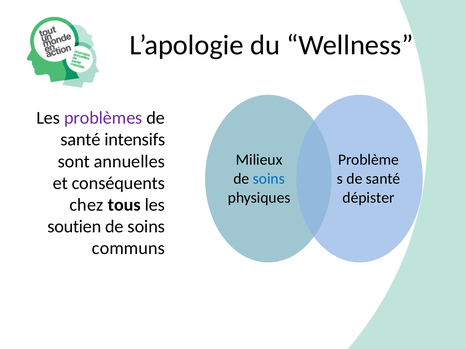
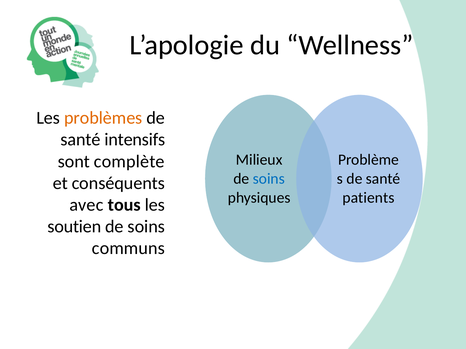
problèmes colour: purple -> orange
annuelles: annuelles -> complète
dépister: dépister -> patients
chez: chez -> avec
